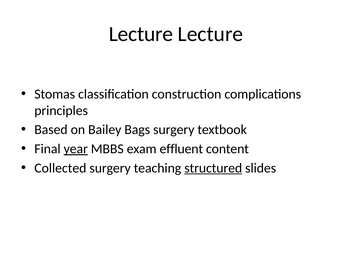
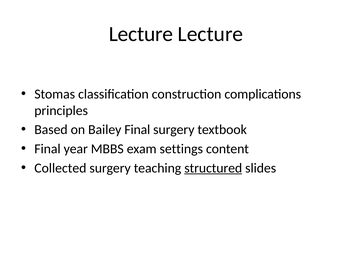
Bailey Bags: Bags -> Final
year underline: present -> none
effluent: effluent -> settings
